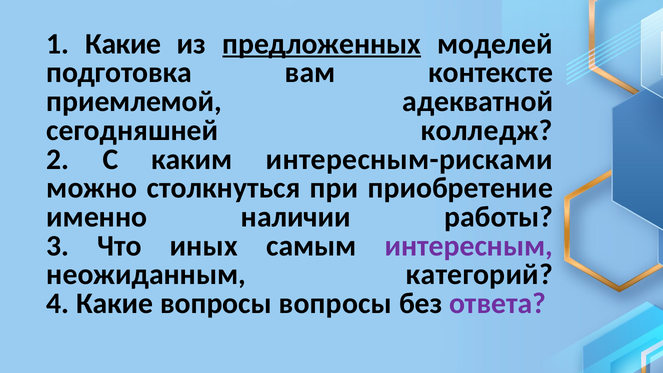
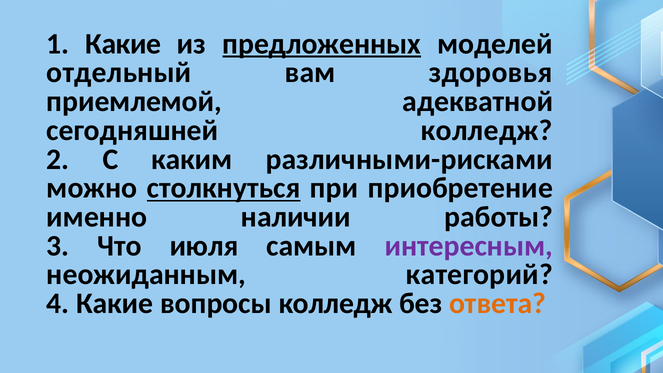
подготовка: подготовка -> отдельный
контексте: контексте -> здоровья
интересным-рисками: интересным-рисками -> различными-рисками
столкнуться underline: none -> present
иных: иных -> июля
вопросы вопросы: вопросы -> колледж
ответа colour: purple -> orange
